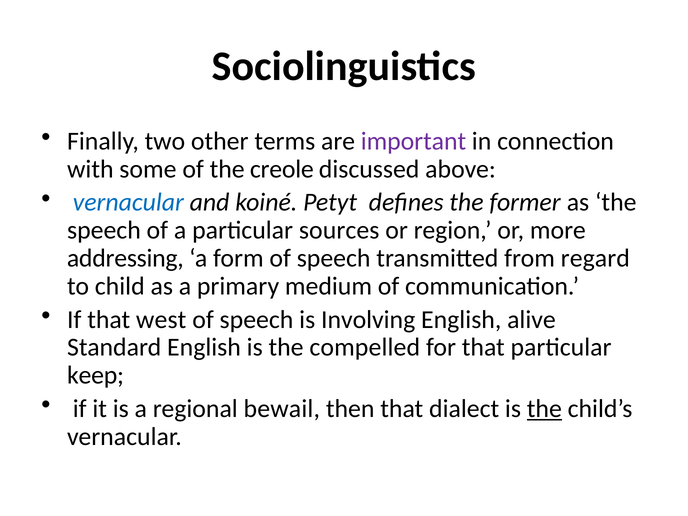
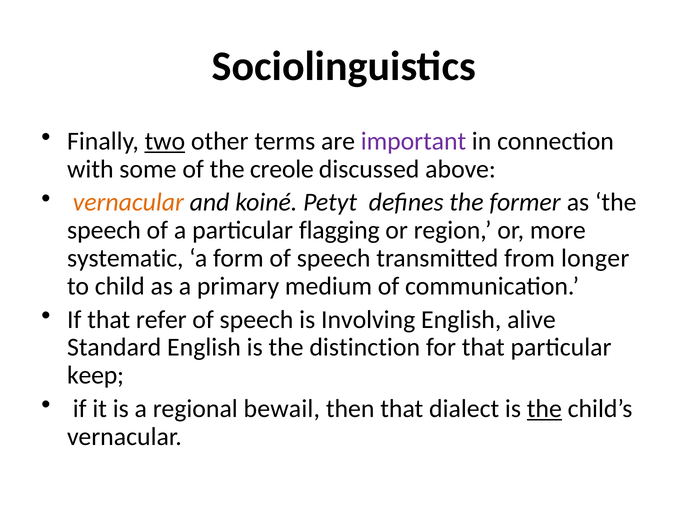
two underline: none -> present
vernacular at (128, 202) colour: blue -> orange
sources: sources -> flagging
addressing: addressing -> systematic
regard: regard -> longer
west: west -> refer
compelled: compelled -> distinction
